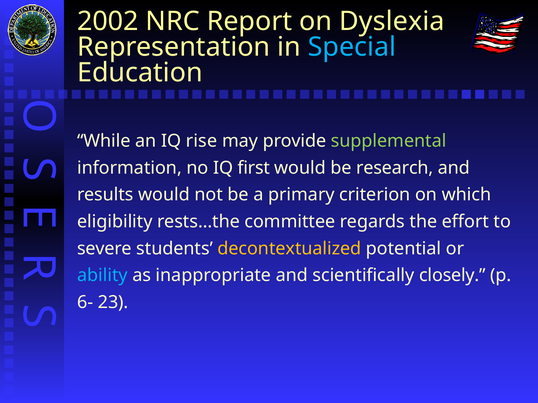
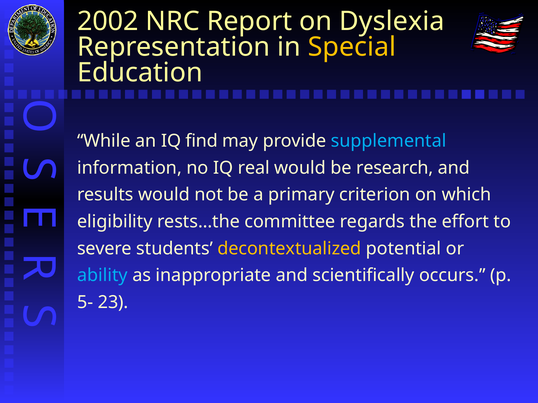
Special colour: light blue -> yellow
rise: rise -> find
supplemental colour: light green -> light blue
first: first -> real
closely: closely -> occurs
6-: 6- -> 5-
